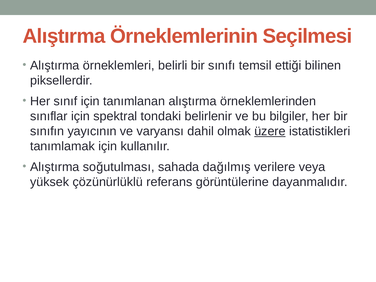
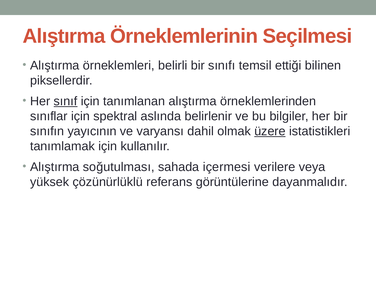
sınıf underline: none -> present
tondaki: tondaki -> aslında
dağılmış: dağılmış -> içermesi
